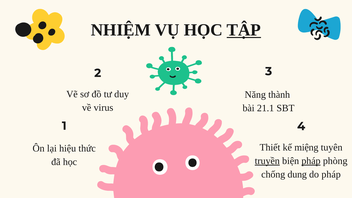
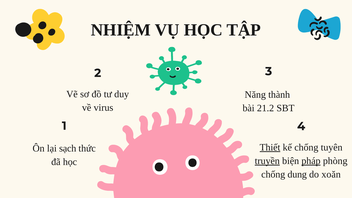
TẬP underline: present -> none
21.1: 21.1 -> 21.2
Thiết underline: none -> present
kế miệng: miệng -> chống
hiệu: hiệu -> sạch
do pháp: pháp -> xoăn
